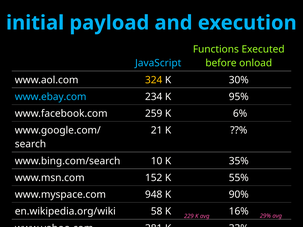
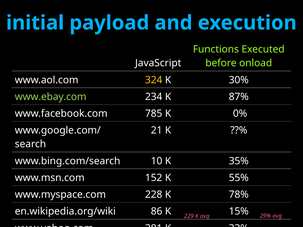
JavaScript colour: light blue -> white
www.ebay.com colour: light blue -> light green
95%: 95% -> 87%
259: 259 -> 785
6%: 6% -> 0%
948: 948 -> 228
90%: 90% -> 78%
58: 58 -> 86
16% at (239, 212): 16% -> 15%
